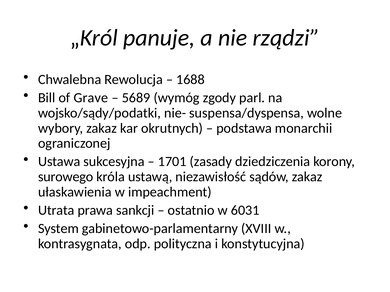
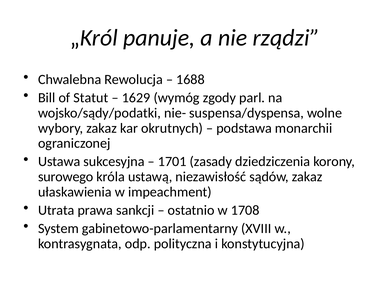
Grave: Grave -> Statut
5689: 5689 -> 1629
6031: 6031 -> 1708
